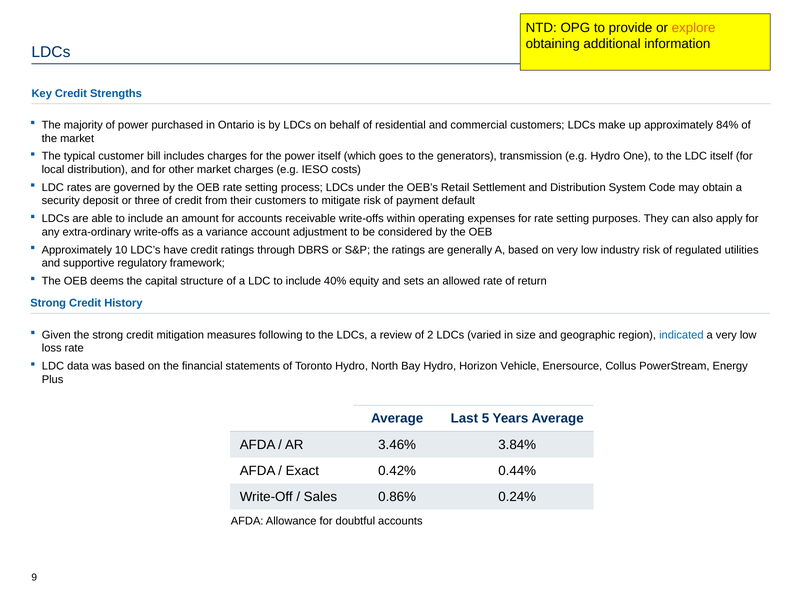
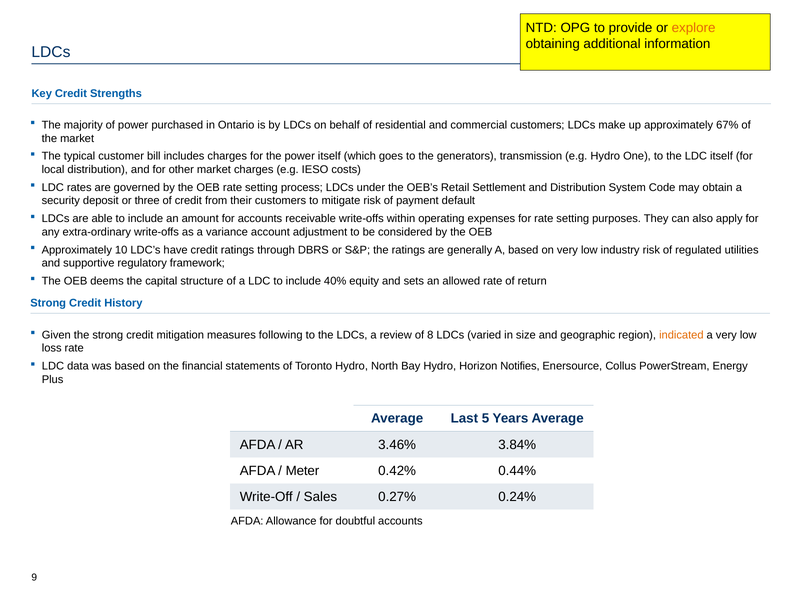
84%: 84% -> 67%
2: 2 -> 8
indicated colour: blue -> orange
Vehicle: Vehicle -> Notifies
Exact: Exact -> Meter
0.86%: 0.86% -> 0.27%
